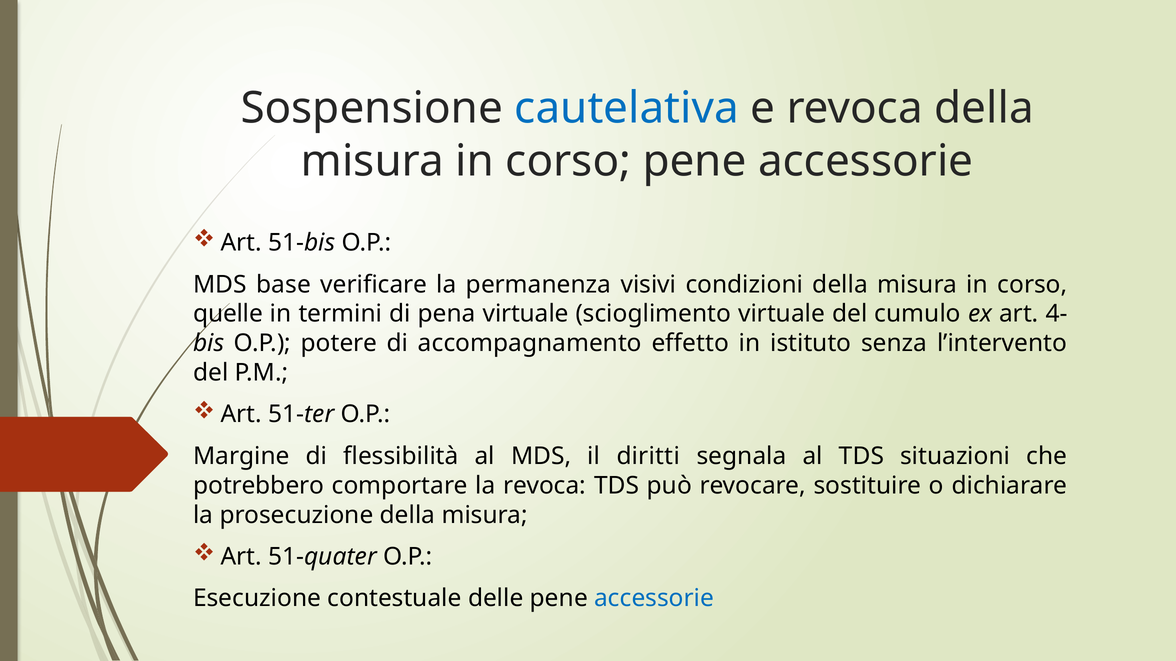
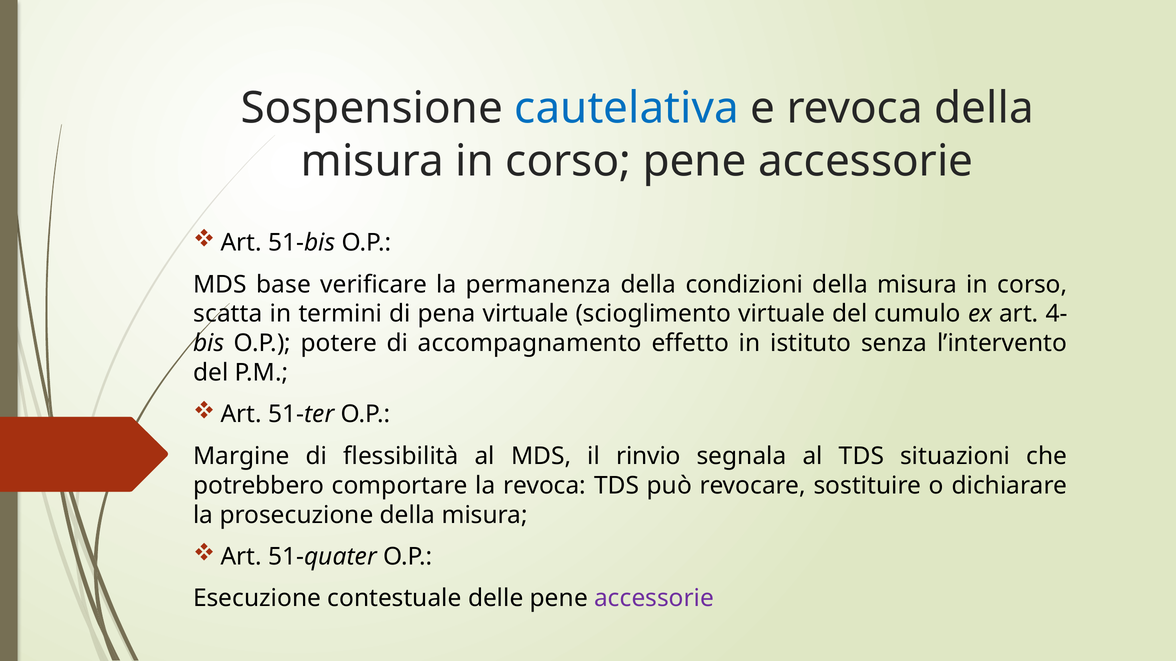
permanenza visivi: visivi -> della
quelle: quelle -> scatta
diritti: diritti -> rinvio
accessorie at (654, 599) colour: blue -> purple
